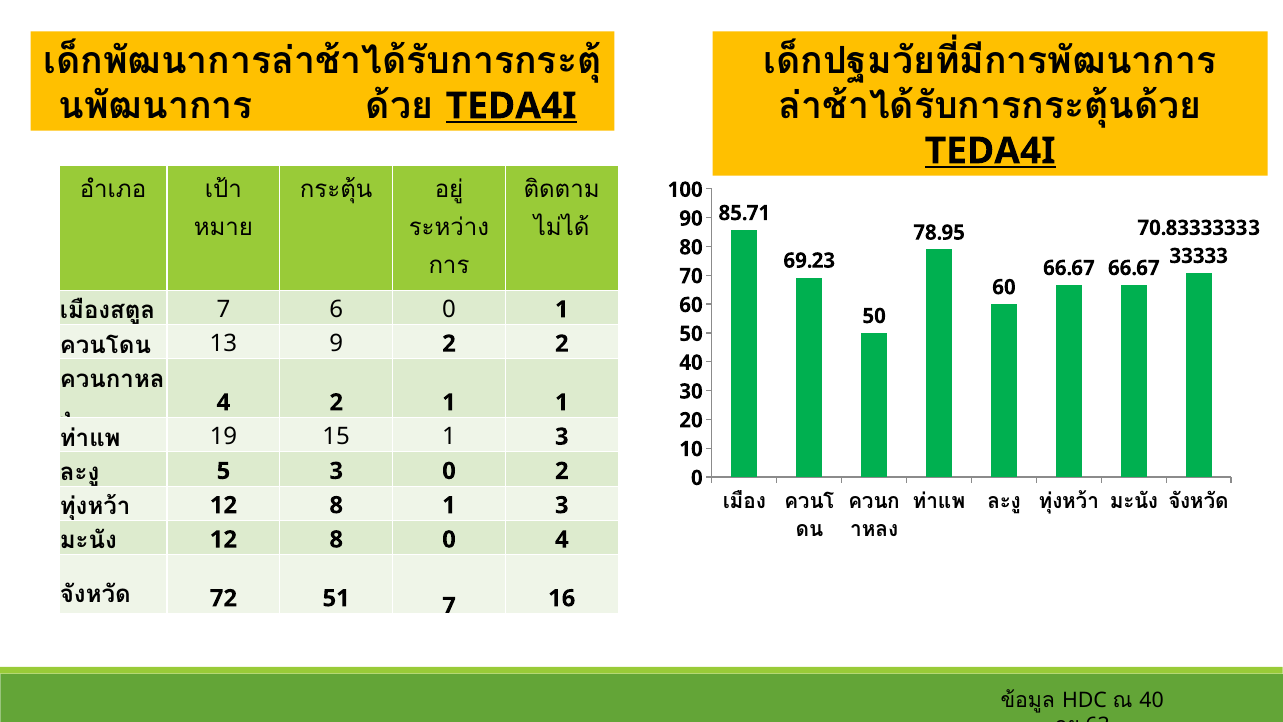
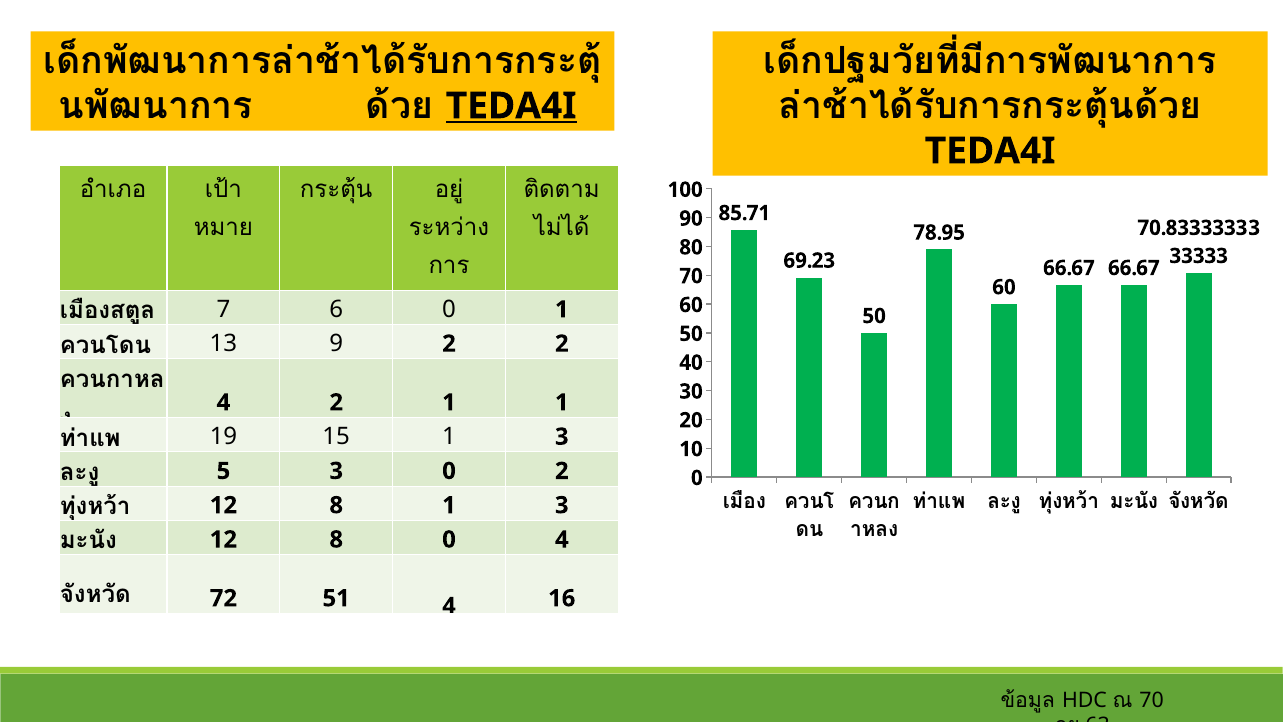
TEDA4I at (990, 151) underline: present -> none
51 7: 7 -> 4
40 at (1152, 700): 40 -> 70
